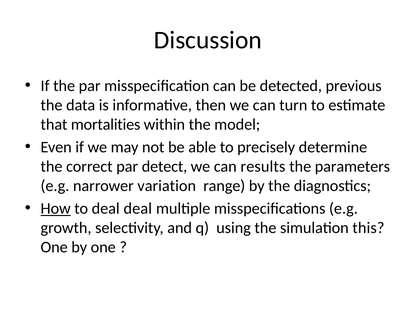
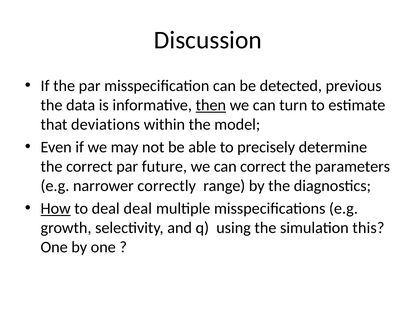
then underline: none -> present
mortalities: mortalities -> deviations
detect: detect -> future
can results: results -> correct
variation: variation -> correctly
